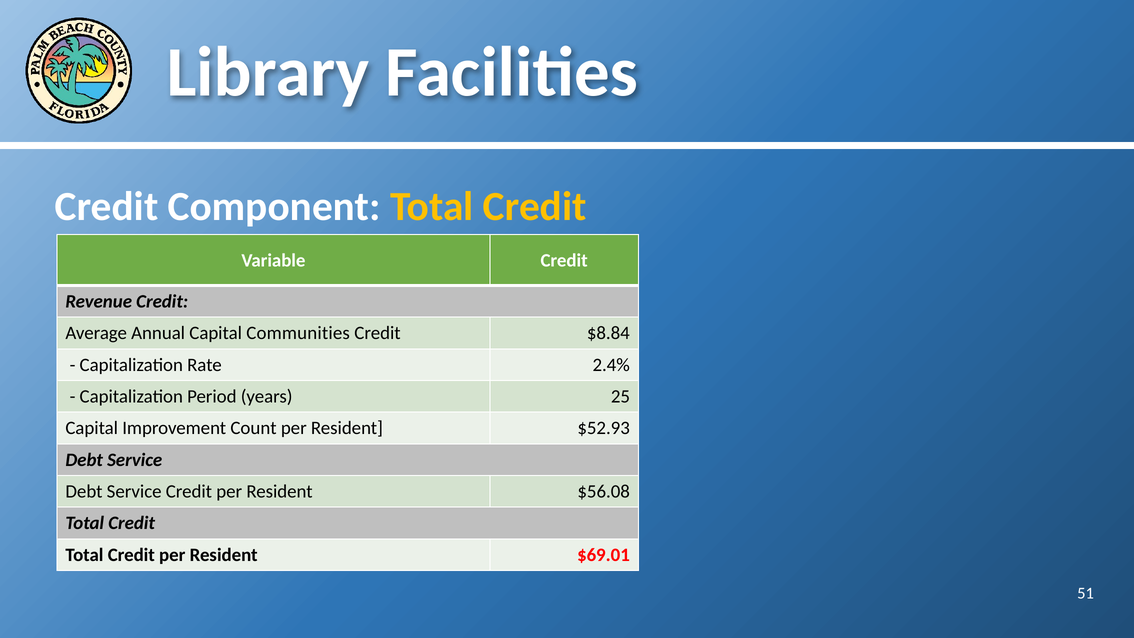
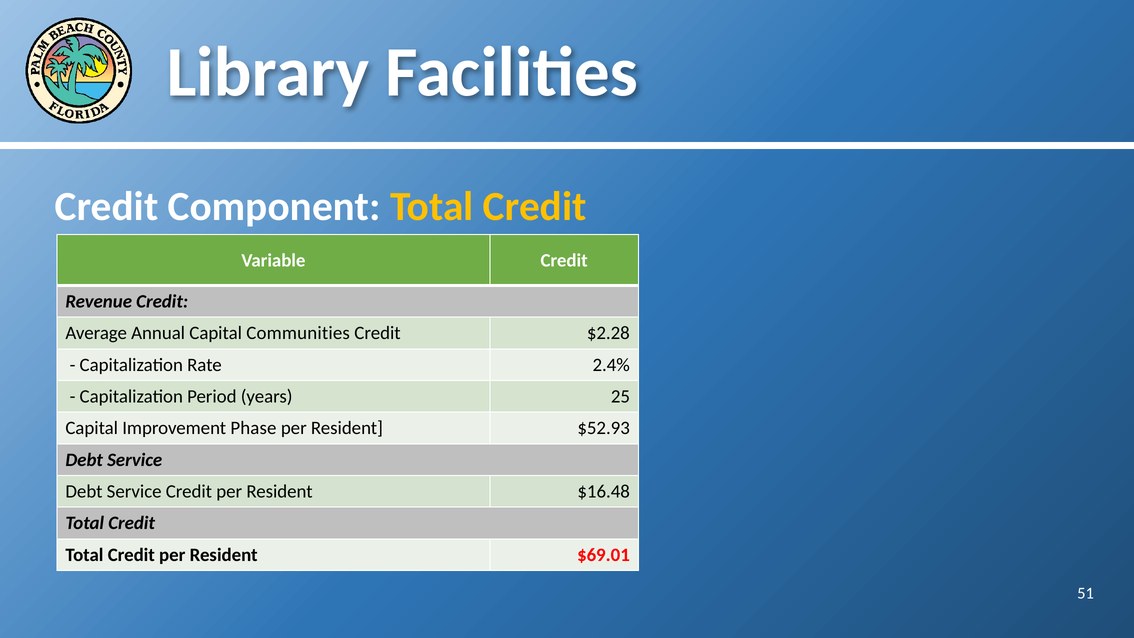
$8.84: $8.84 -> $2.28
Count: Count -> Phase
$56.08: $56.08 -> $16.48
